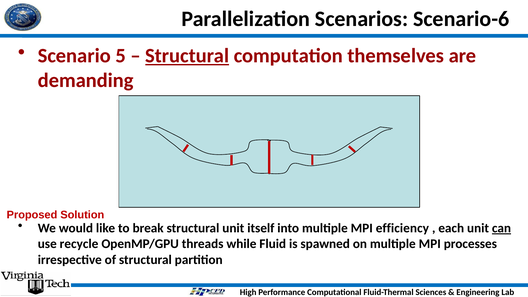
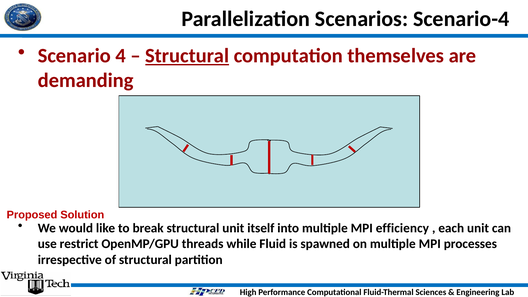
Scenario-6: Scenario-6 -> Scenario-4
5: 5 -> 4
can underline: present -> none
recycle: recycle -> restrict
